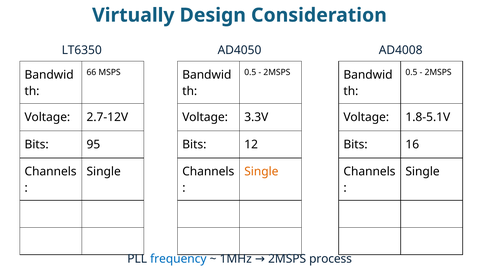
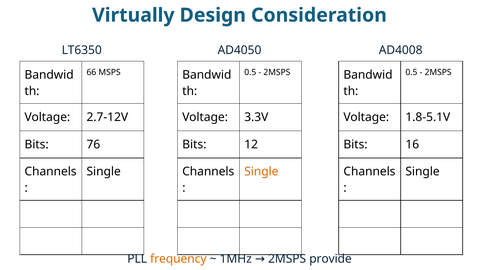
95: 95 -> 76
frequency colour: blue -> orange
process: process -> provide
